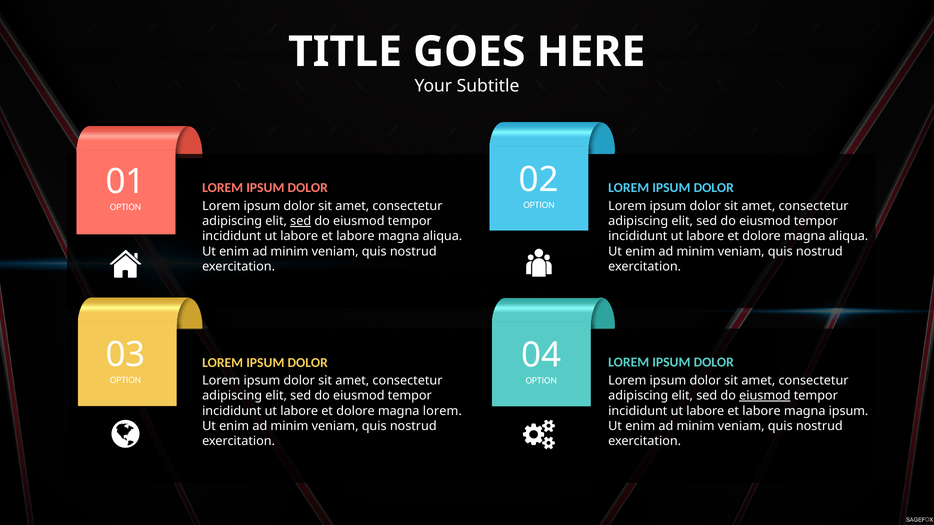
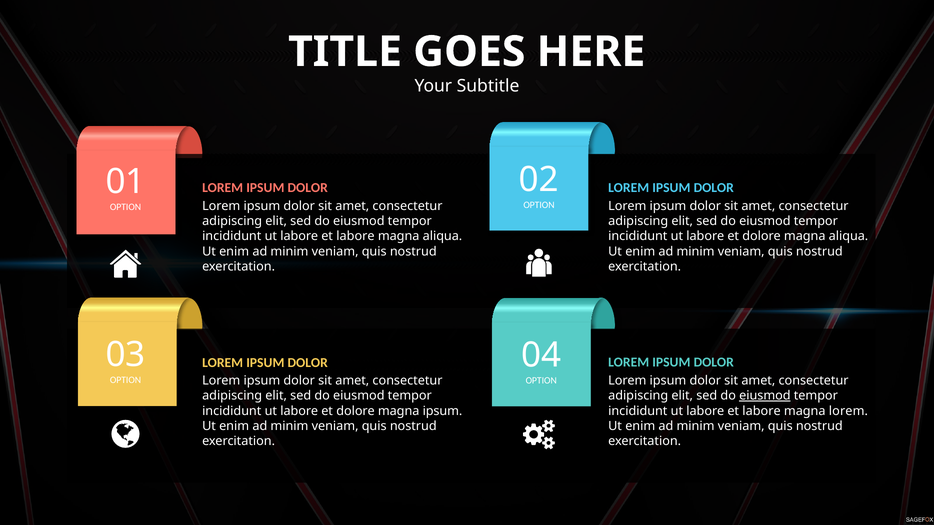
sed at (301, 221) underline: present -> none
magna ipsum: ipsum -> lorem
magna lorem: lorem -> ipsum
